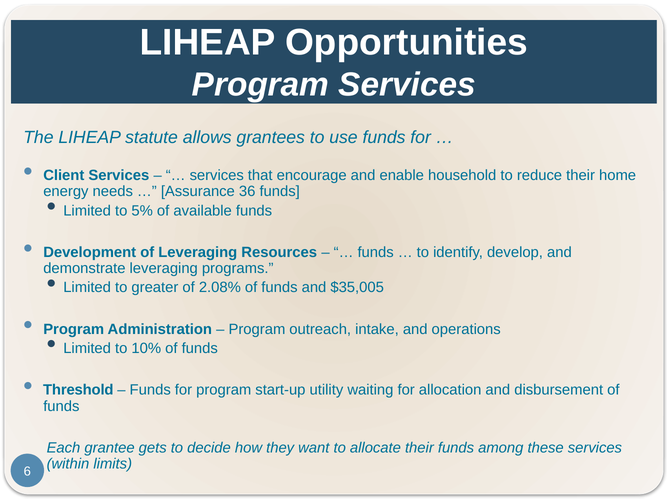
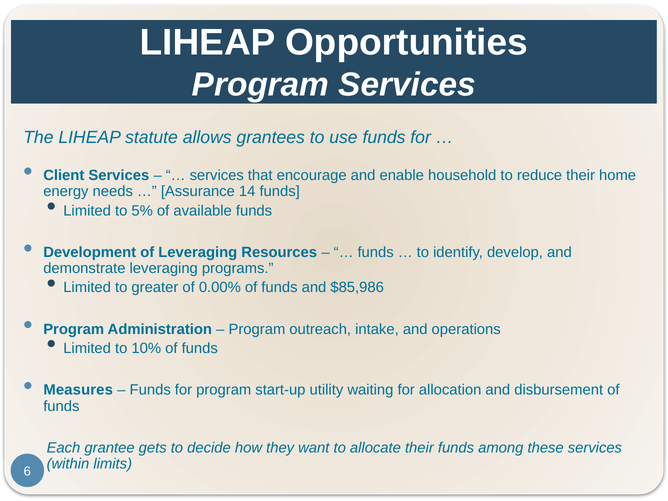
36: 36 -> 14
2.08%: 2.08% -> 0.00%
$35,005: $35,005 -> $85,986
Threshold: Threshold -> Measures
